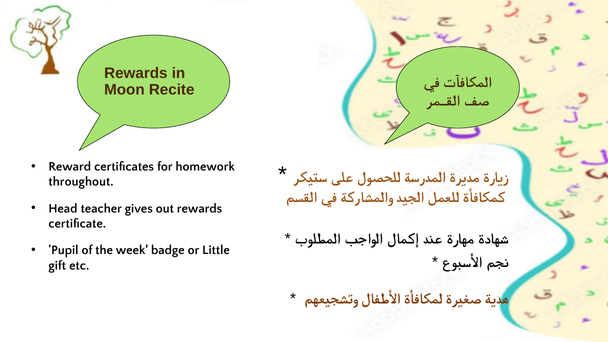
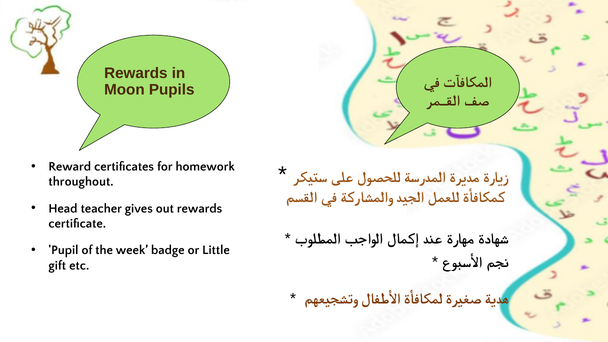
Recite: Recite -> Pupils
